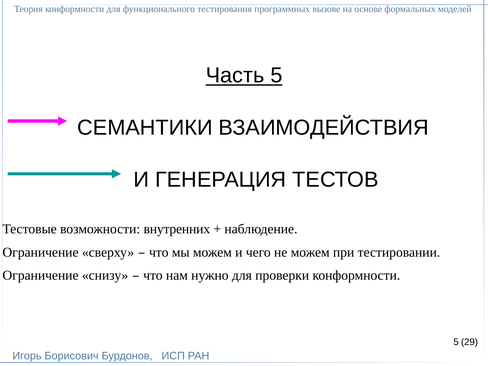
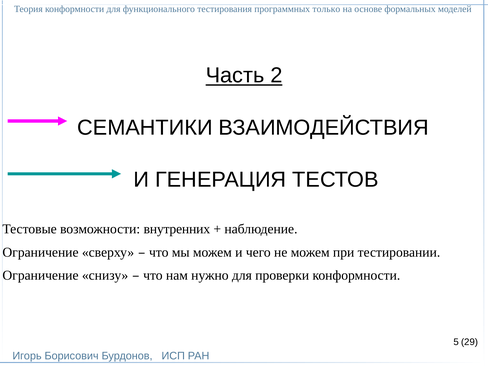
вызове: вызове -> только
Часть 5: 5 -> 2
